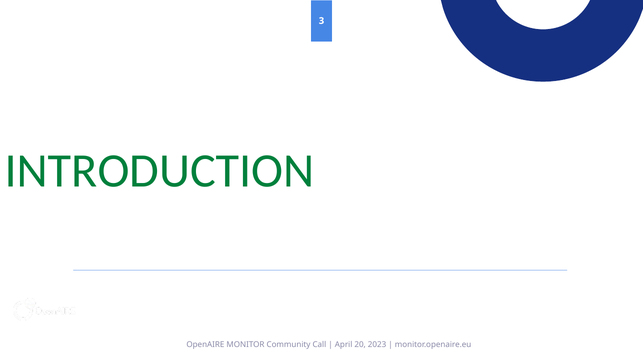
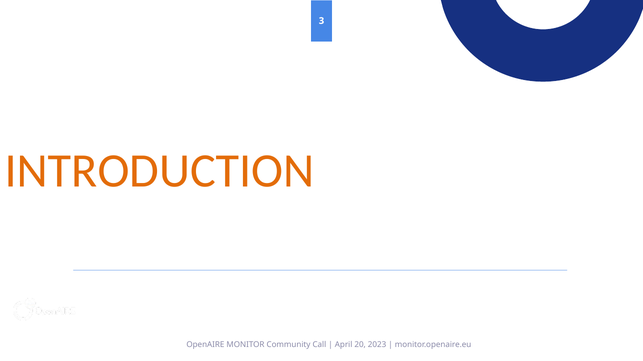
INTRODUCTION colour: green -> orange
